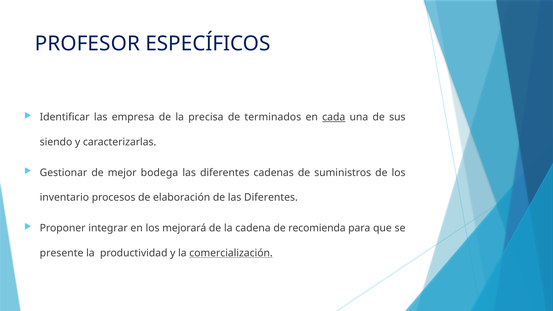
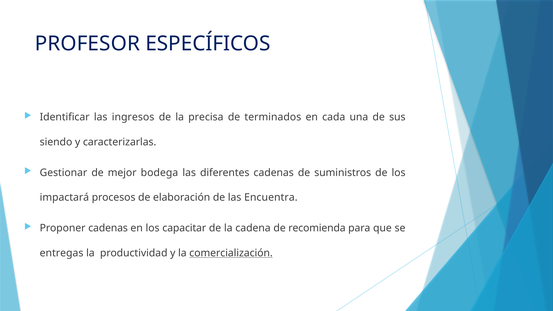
empresa: empresa -> ingresos
cada underline: present -> none
inventario: inventario -> impactará
de las Diferentes: Diferentes -> Encuentra
Proponer integrar: integrar -> cadenas
mejorará: mejorará -> capacitar
presente: presente -> entregas
